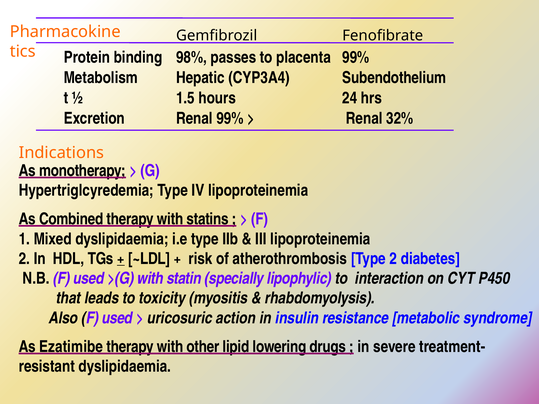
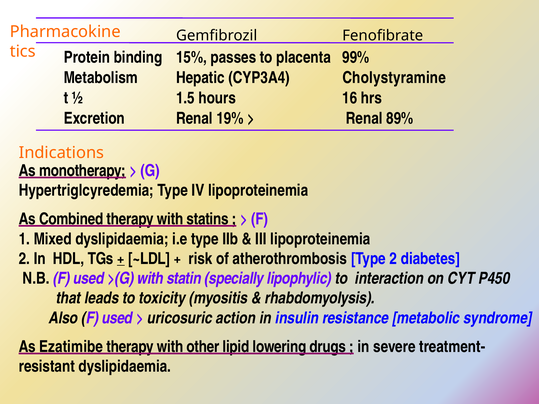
98%: 98% -> 15%
Subendothelium: Subendothelium -> Cholystyramine
24: 24 -> 16
Renal 99%: 99% -> 19%
32%: 32% -> 89%
